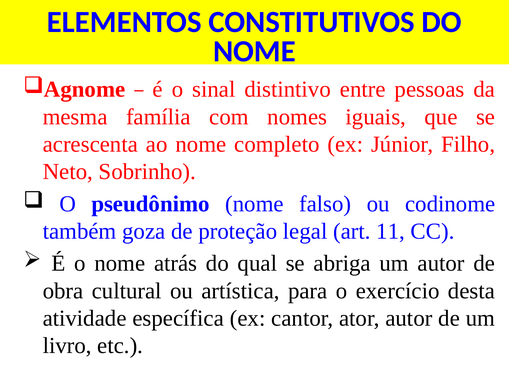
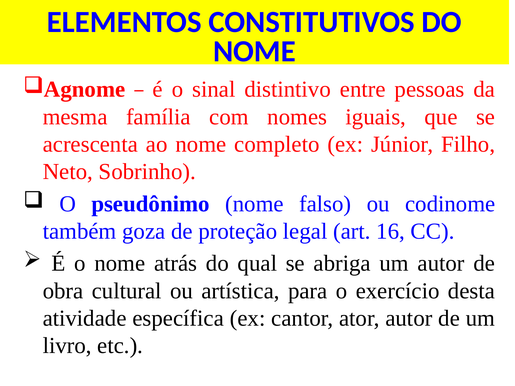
11: 11 -> 16
